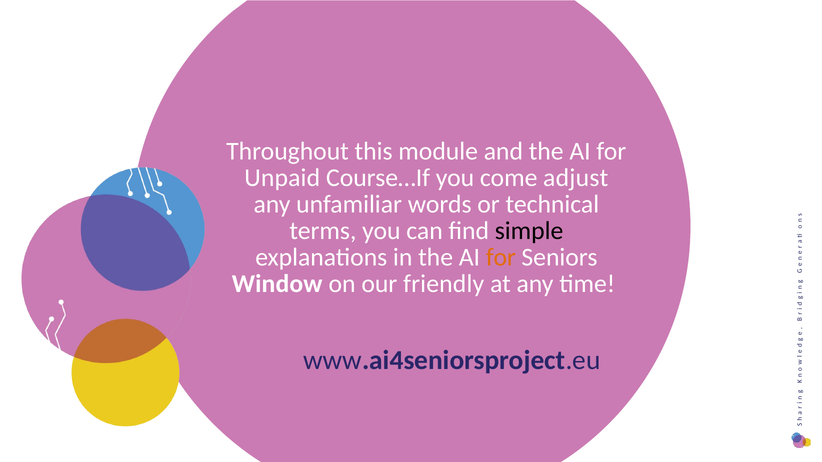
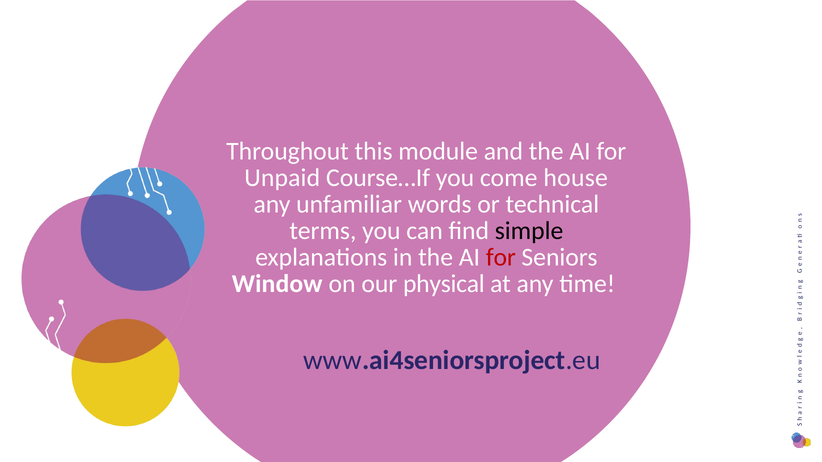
adjust: adjust -> house
for at (501, 258) colour: orange -> red
friendly: friendly -> physical
